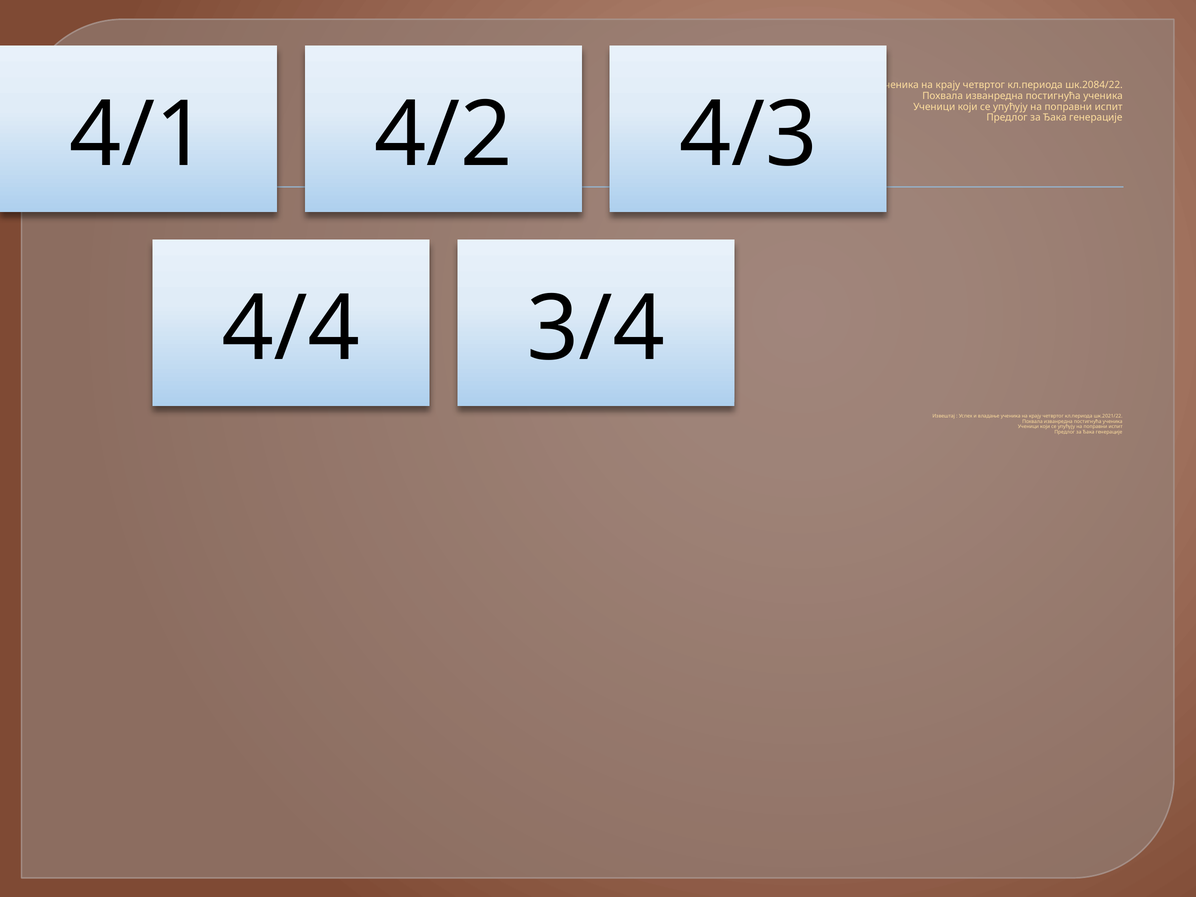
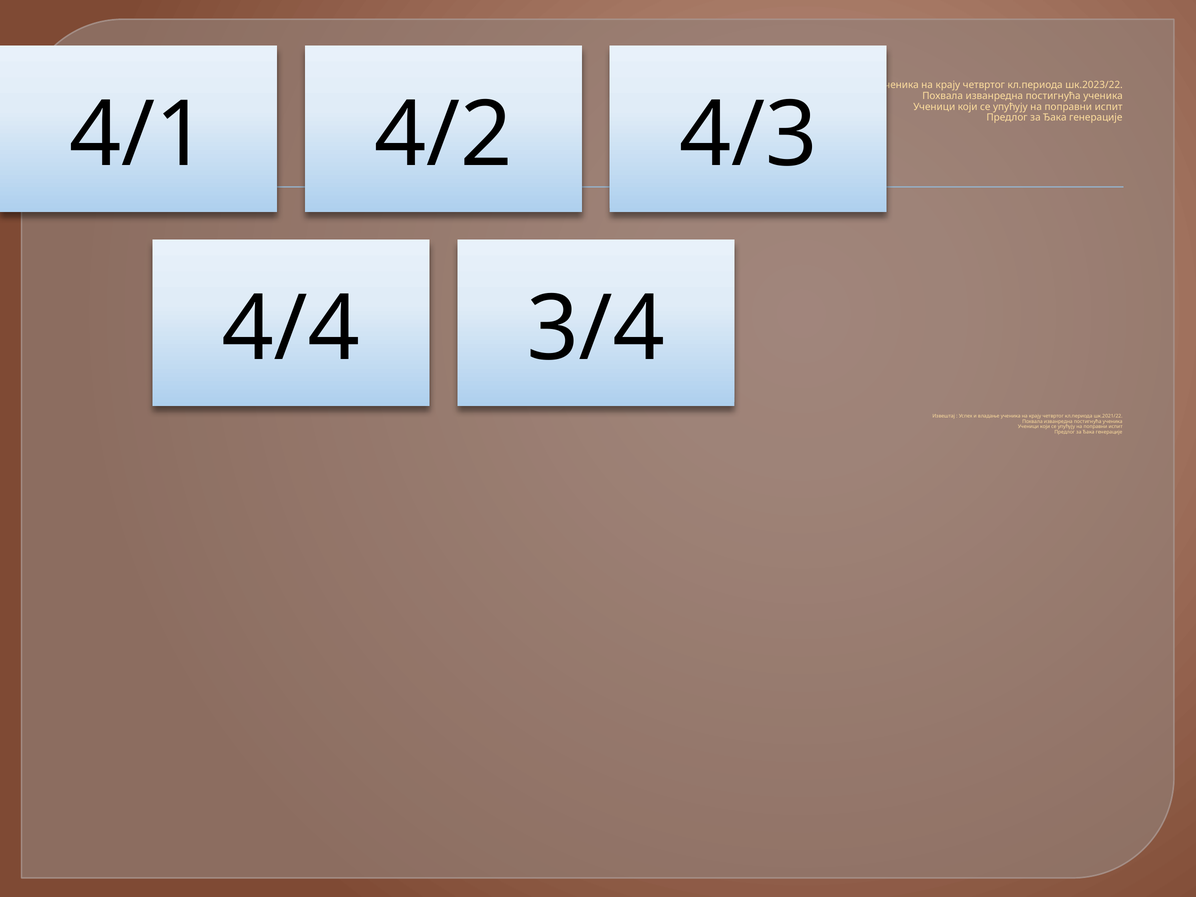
шк.2084/22: шк.2084/22 -> шк.2023/22
